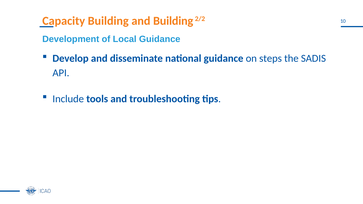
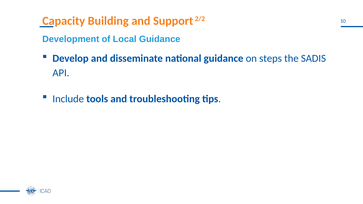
and Building: Building -> Support
